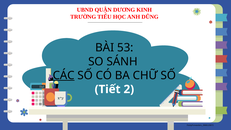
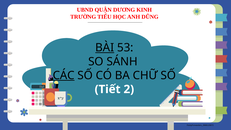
BÀI underline: none -> present
